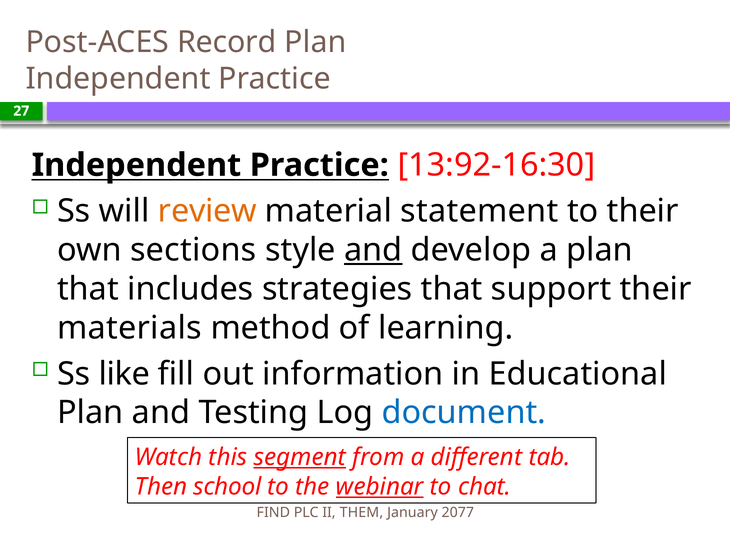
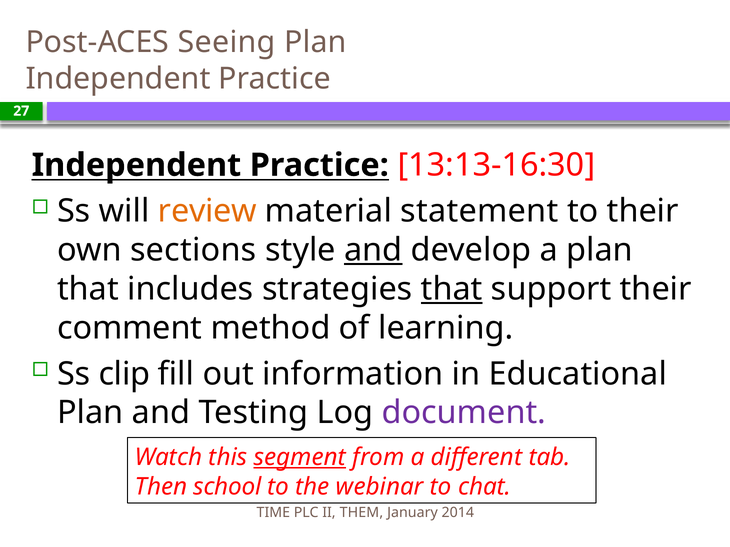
Record: Record -> Seeing
13:92-16:30: 13:92-16:30 -> 13:13-16:30
that at (452, 289) underline: none -> present
materials: materials -> comment
like: like -> clip
document colour: blue -> purple
webinar underline: present -> none
FIND: FIND -> TIME
2077: 2077 -> 2014
